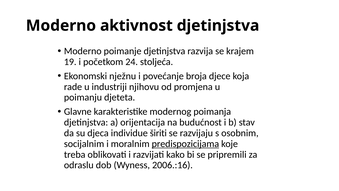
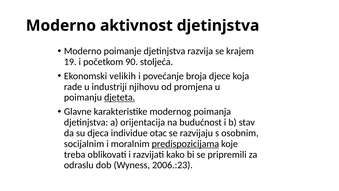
24: 24 -> 90
nježnu: nježnu -> velikih
djeteta underline: none -> present
širiti: širiti -> otac
2006.:16: 2006.:16 -> 2006.:23
